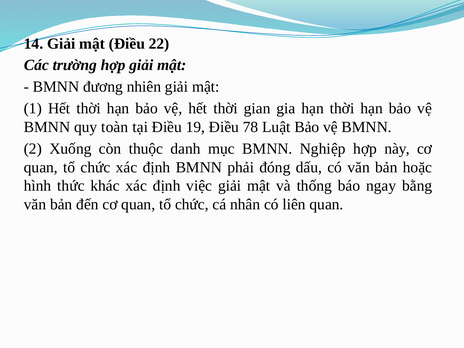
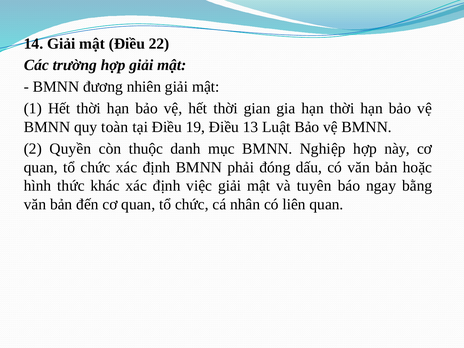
78: 78 -> 13
Xuống: Xuống -> Quyền
thống: thống -> tuyên
